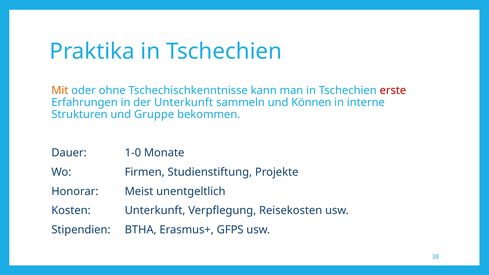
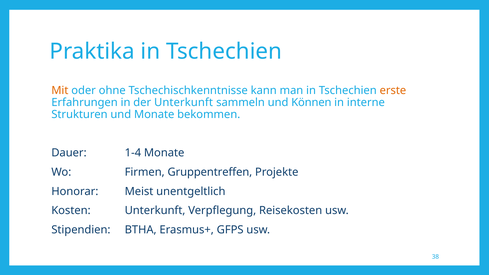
erste colour: red -> orange
und Gruppe: Gruppe -> Monate
1-0: 1-0 -> 1-4
Studienstiftung: Studienstiftung -> Gruppentreffen
